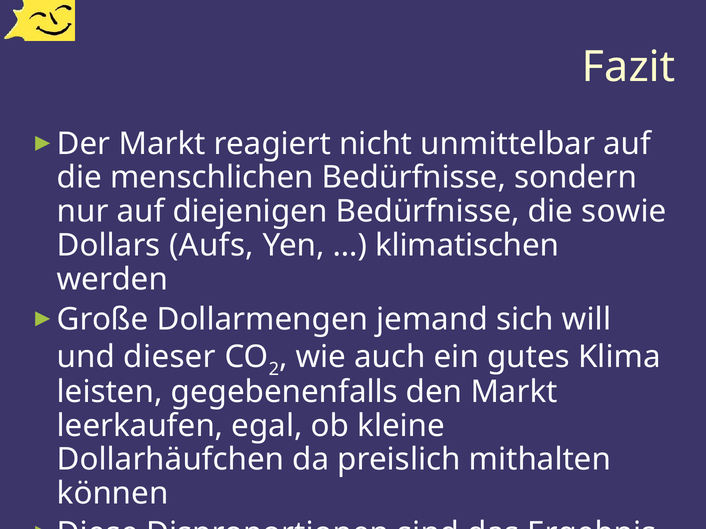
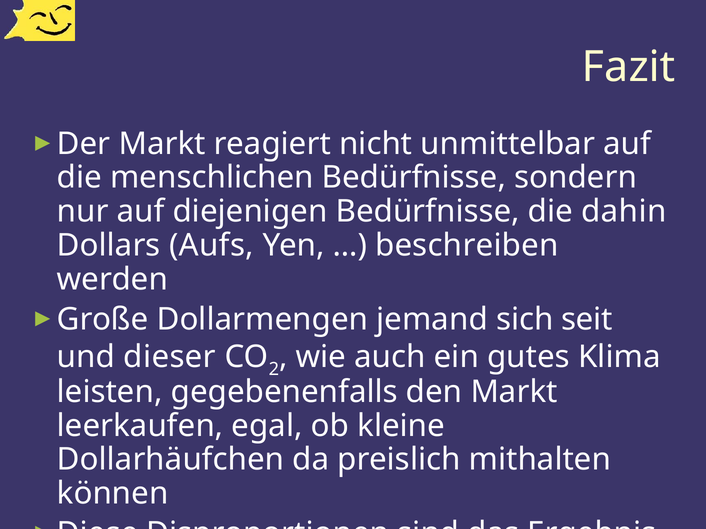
sowie: sowie -> dahin
klimatischen: klimatischen -> beschreiben
will: will -> seit
